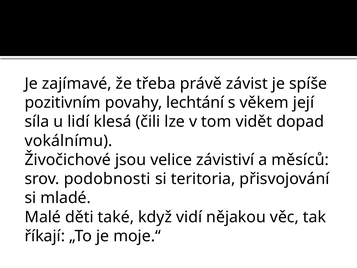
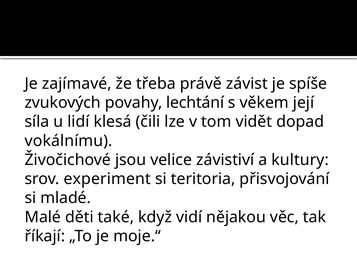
pozitivním: pozitivním -> zvukových
měsíců: měsíců -> kultury
podobnosti: podobnosti -> experiment
